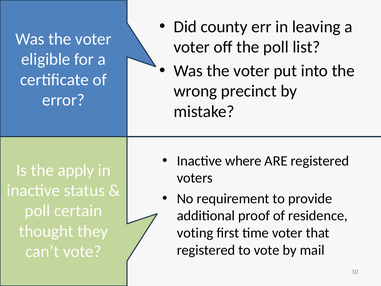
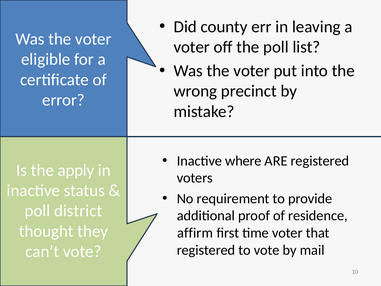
certain: certain -> district
voting: voting -> affirm
